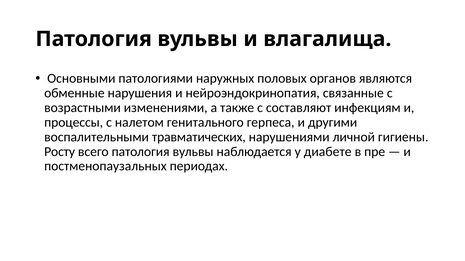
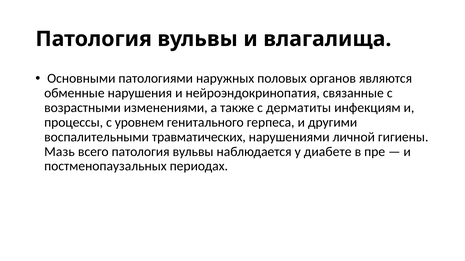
составляют: составляют -> дерматиты
налетом: налетом -> уровнем
Росту: Росту -> Мазь
